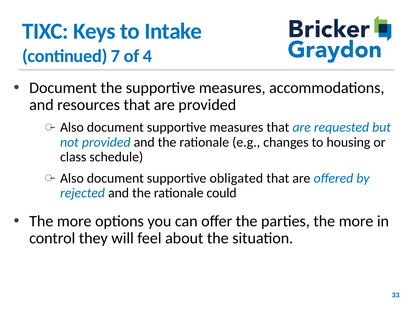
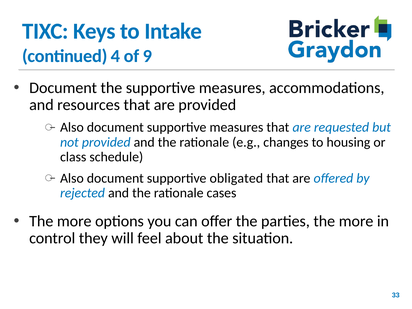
7: 7 -> 4
4: 4 -> 9
could: could -> cases
